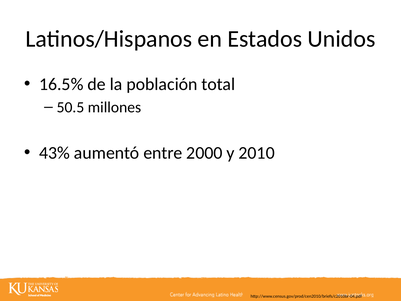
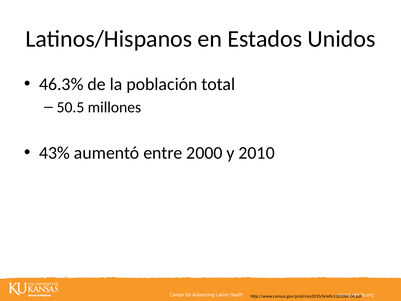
16.5%: 16.5% -> 46.3%
